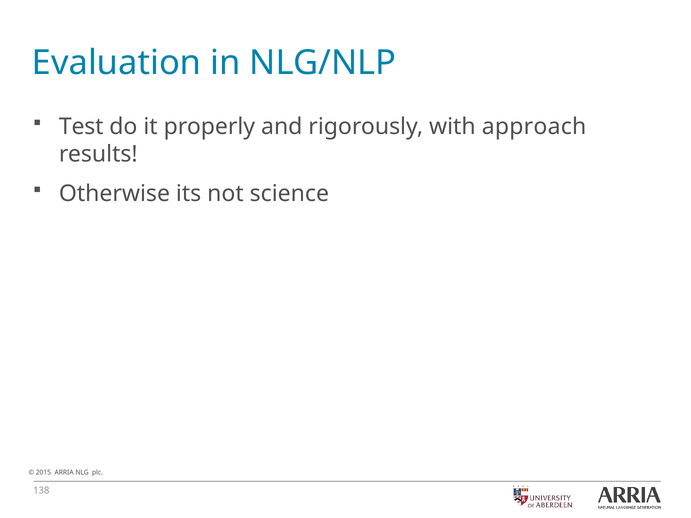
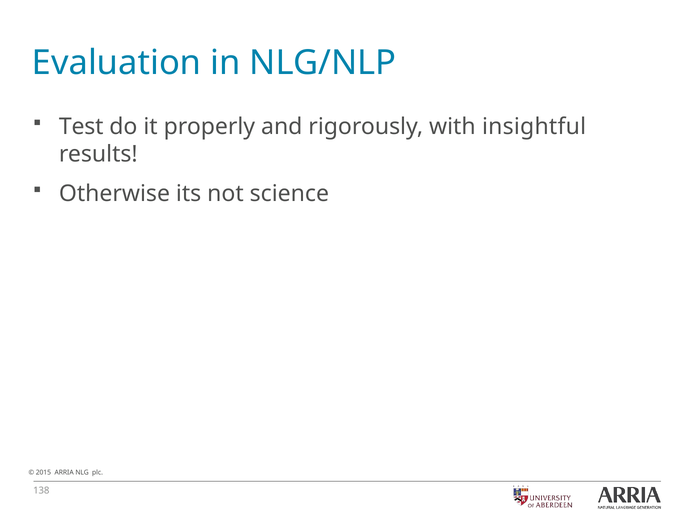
approach: approach -> insightful
